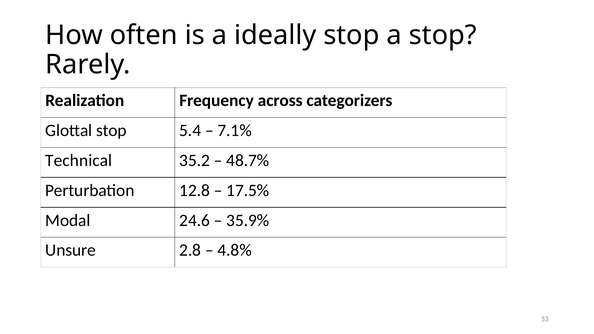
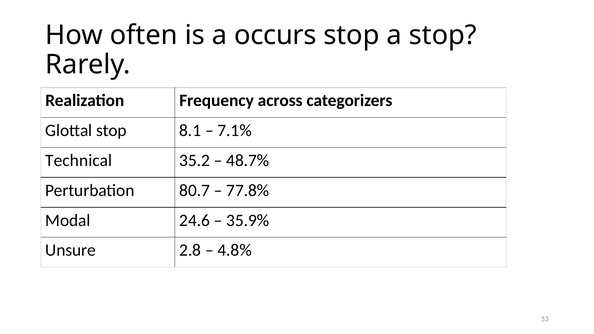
ideally: ideally -> occurs
5.4: 5.4 -> 8.1
12.8: 12.8 -> 80.7
17.5%: 17.5% -> 77.8%
